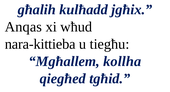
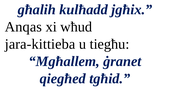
nara-kittieba: nara-kittieba -> jara-kittieba
kollha: kollha -> ġranet
